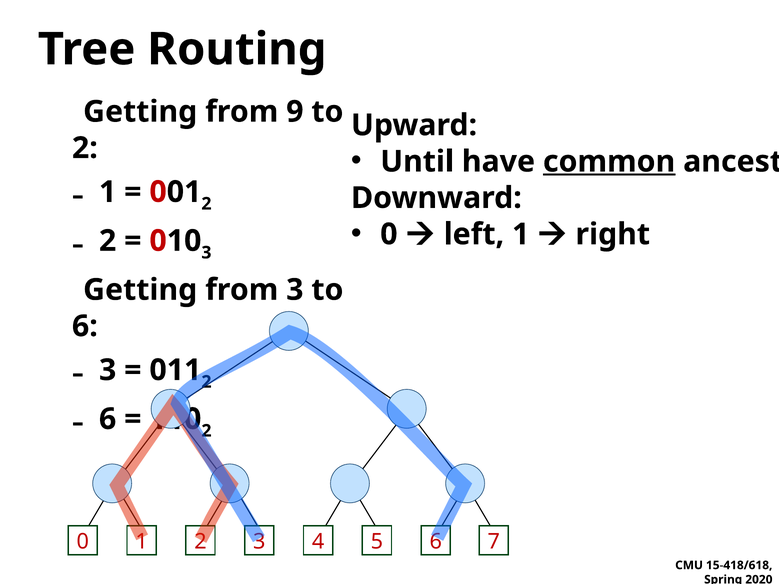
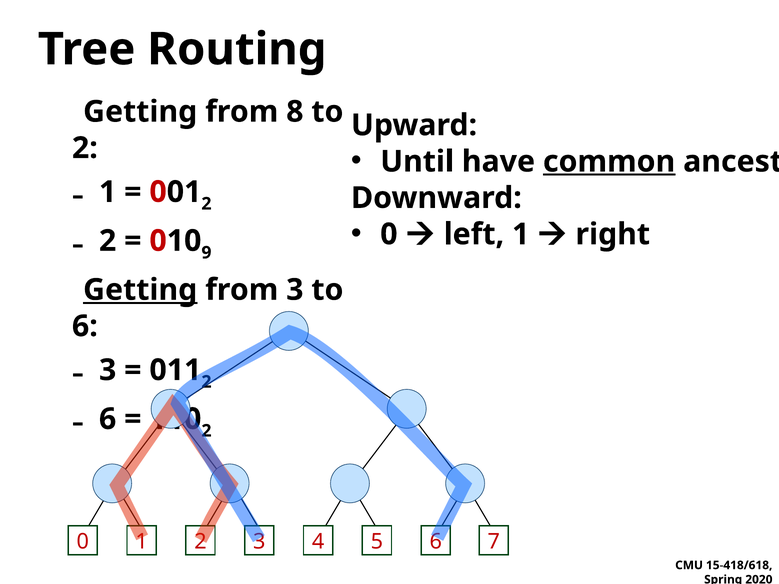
9: 9 -> 8
3 at (206, 253): 3 -> 9
Getting at (140, 290) underline: none -> present
